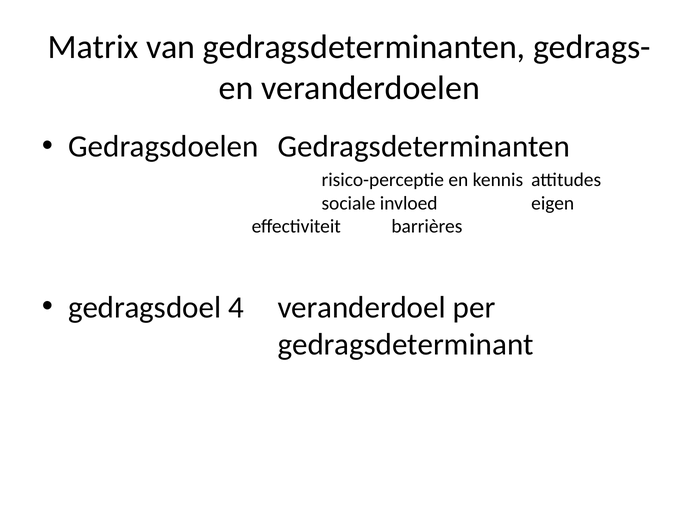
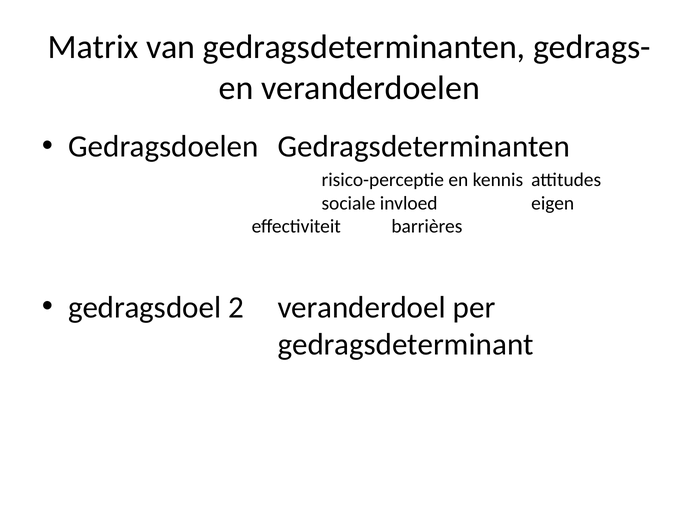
4: 4 -> 2
